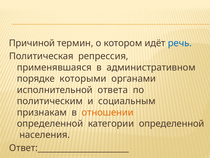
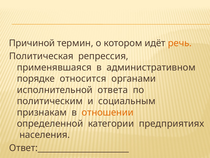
речь colour: blue -> orange
которыми: которыми -> относится
категории определенной: определенной -> предприятиях
